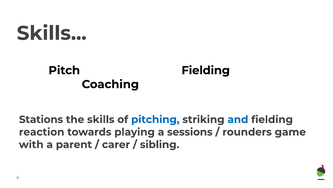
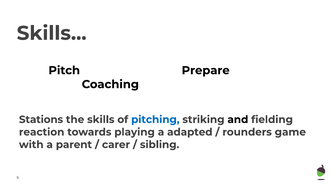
Pitch Fielding: Fielding -> Prepare
and colour: blue -> black
sessions: sessions -> adapted
